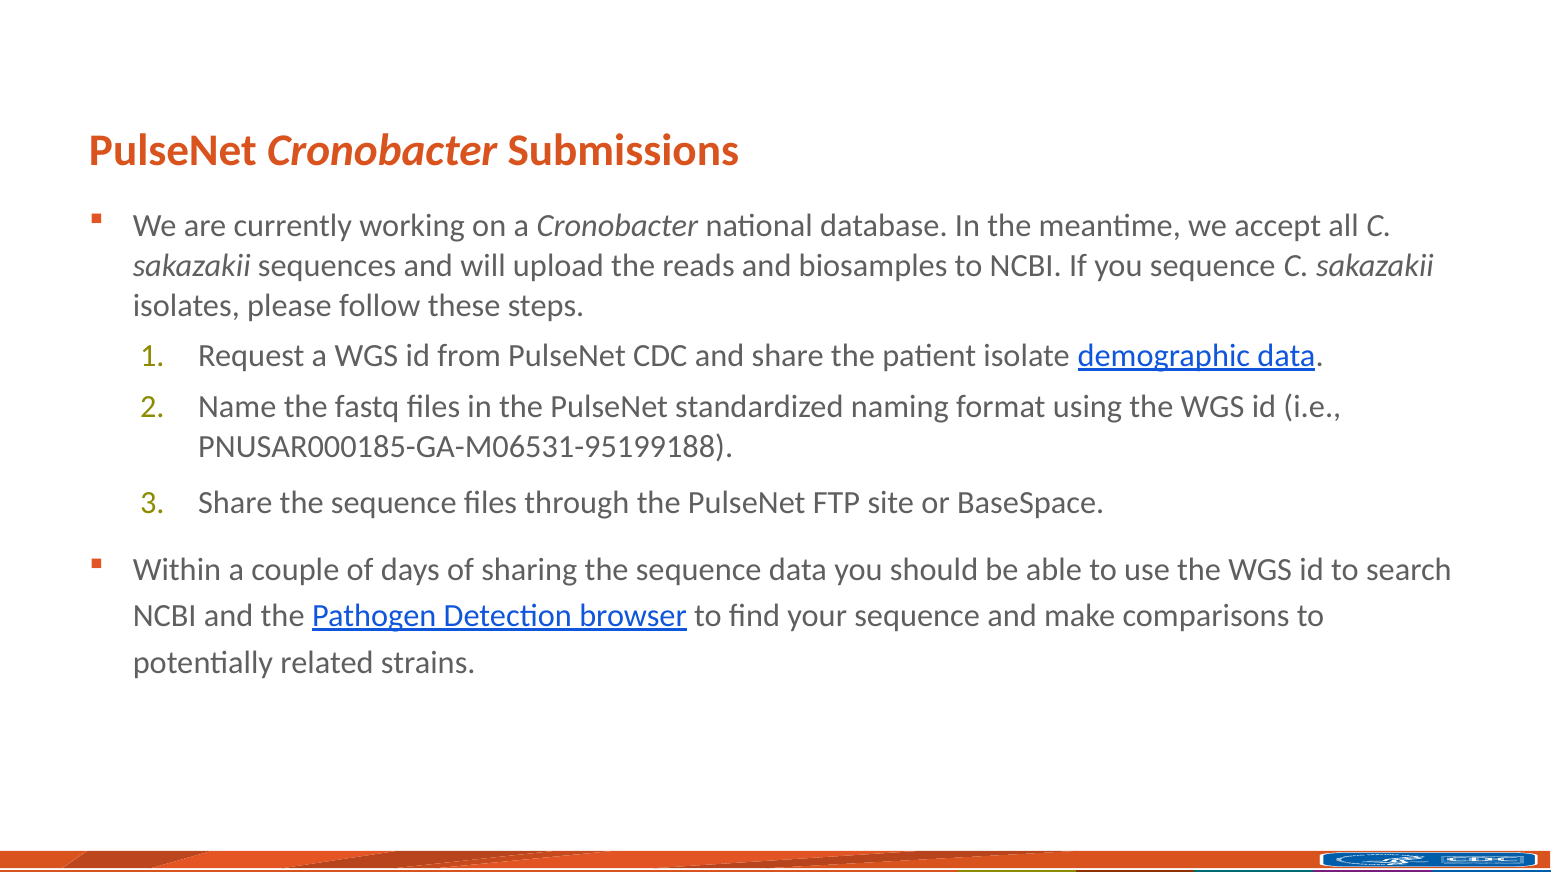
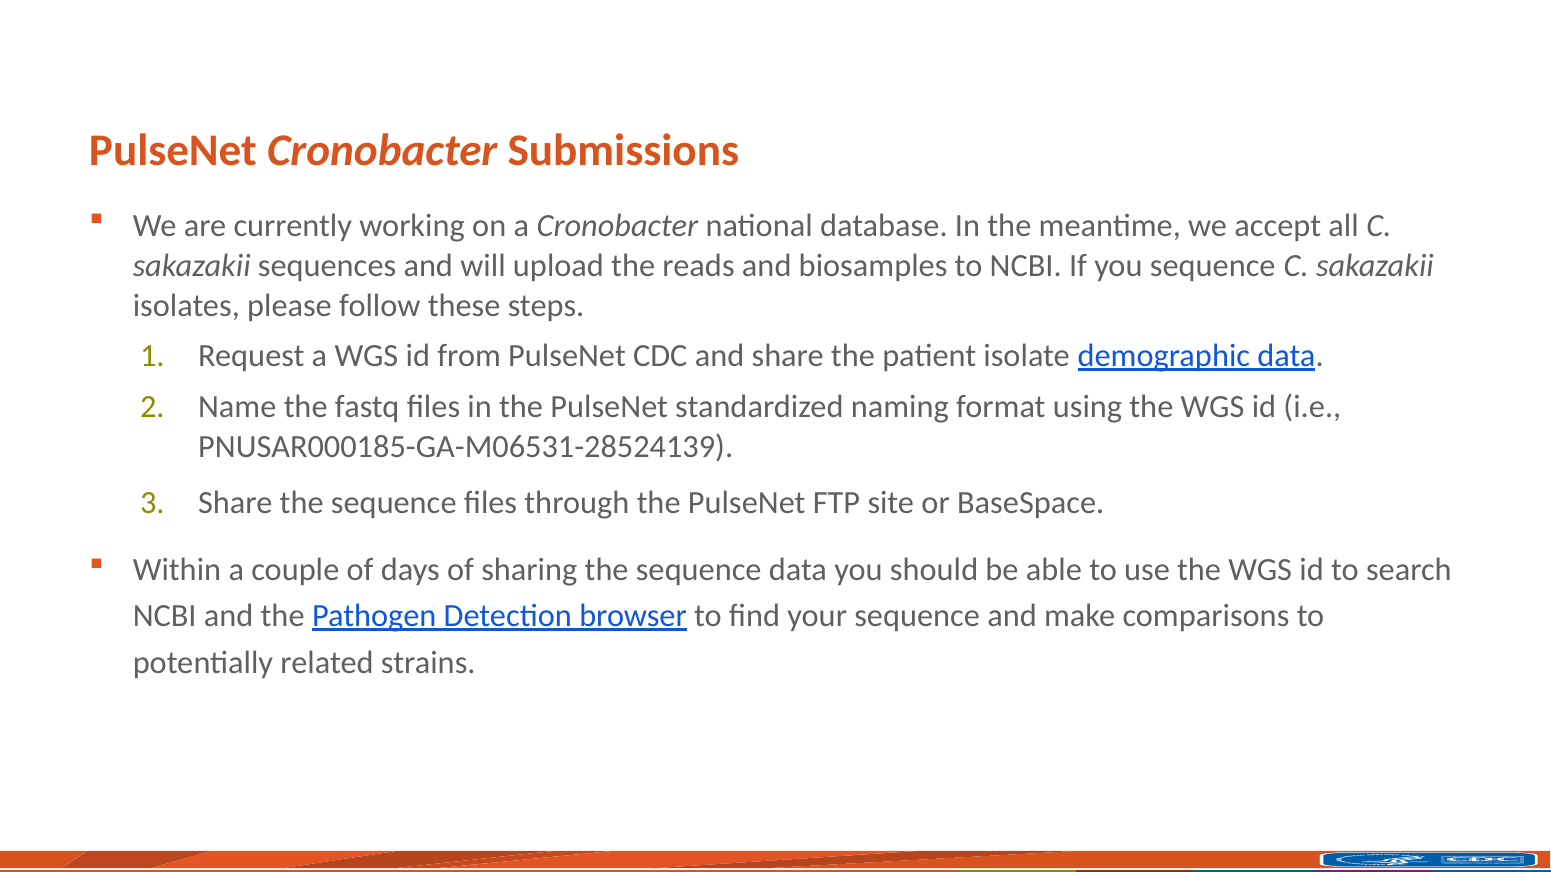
PNUSAR000185-GA-M06531-95199188: PNUSAR000185-GA-M06531-95199188 -> PNUSAR000185-GA-M06531-28524139
